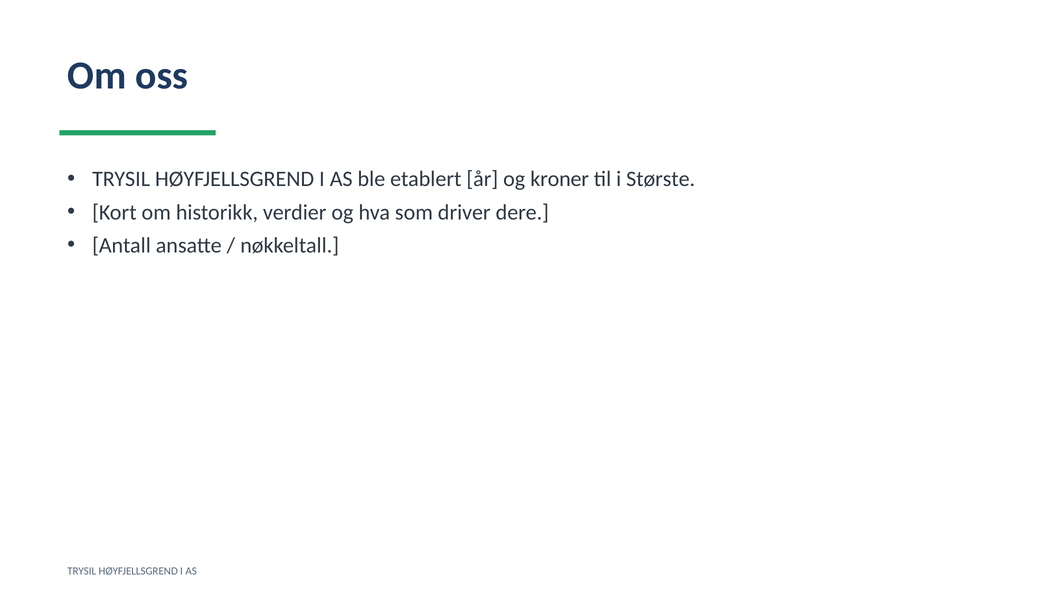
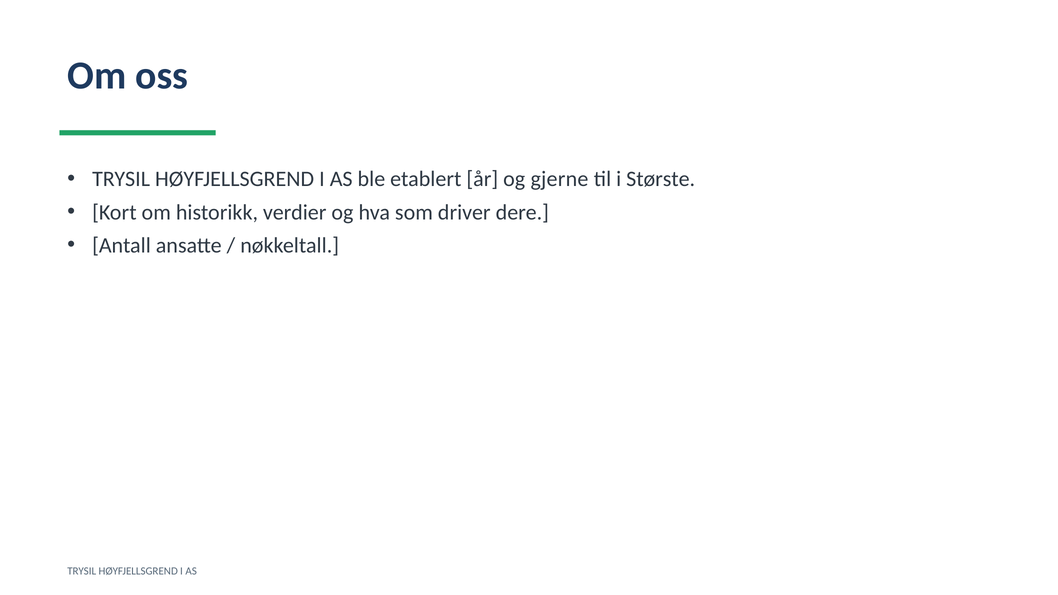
kroner: kroner -> gjerne
